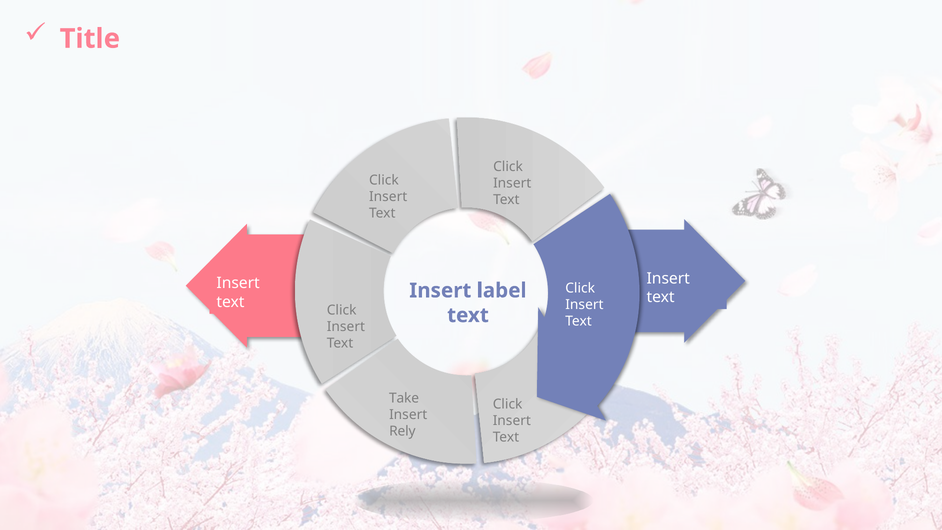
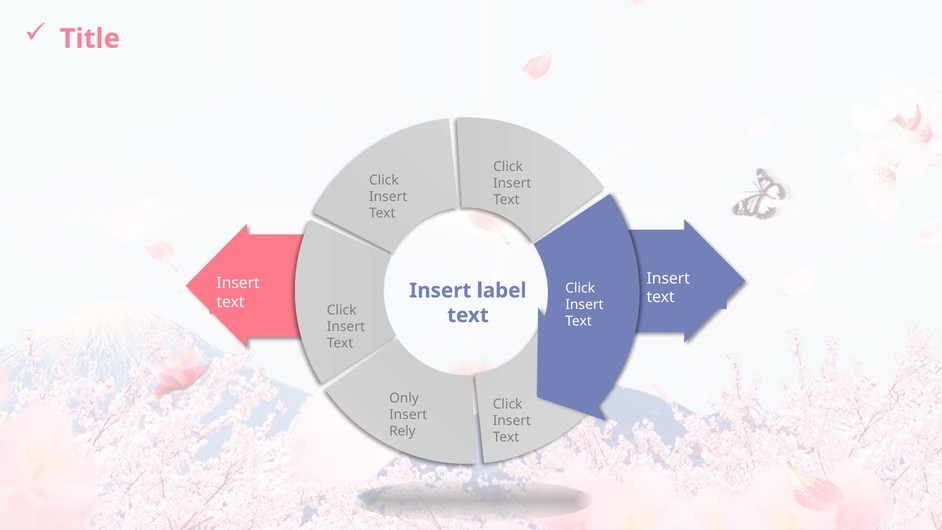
Take: Take -> Only
